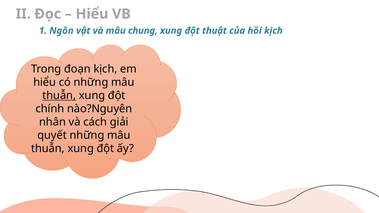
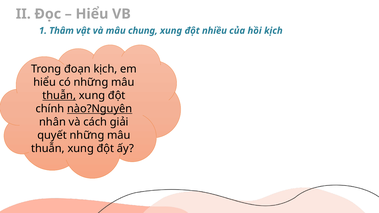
Ngôn: Ngôn -> Thâm
thuật: thuật -> nhiều
nào?Nguyên underline: none -> present
